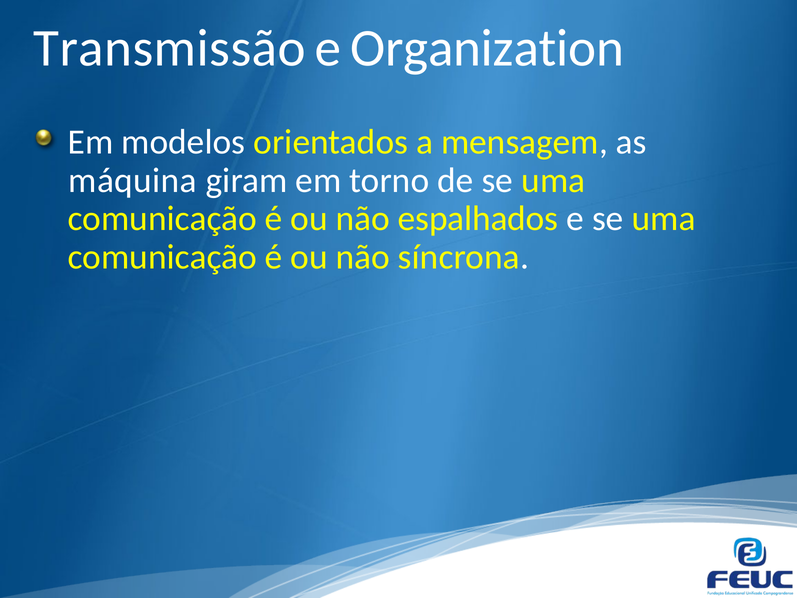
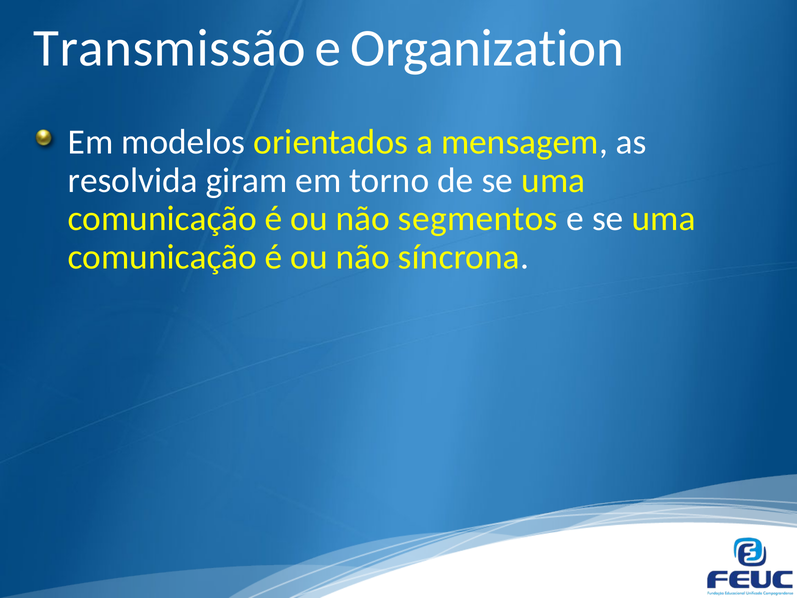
máquina: máquina -> resolvida
espalhados: espalhados -> segmentos
